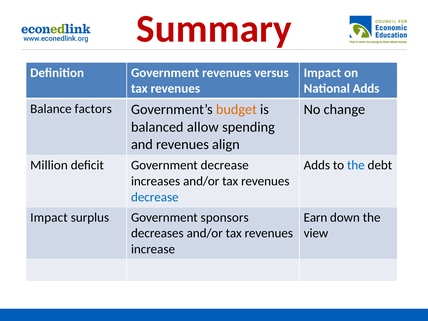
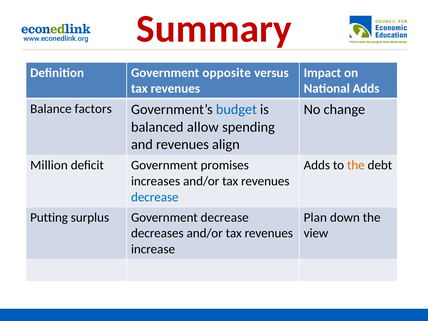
Government revenues: revenues -> opposite
budget colour: orange -> blue
Government decrease: decrease -> promises
the at (356, 165) colour: blue -> orange
Impact at (49, 217): Impact -> Putting
Government sponsors: sponsors -> decrease
Earn: Earn -> Plan
